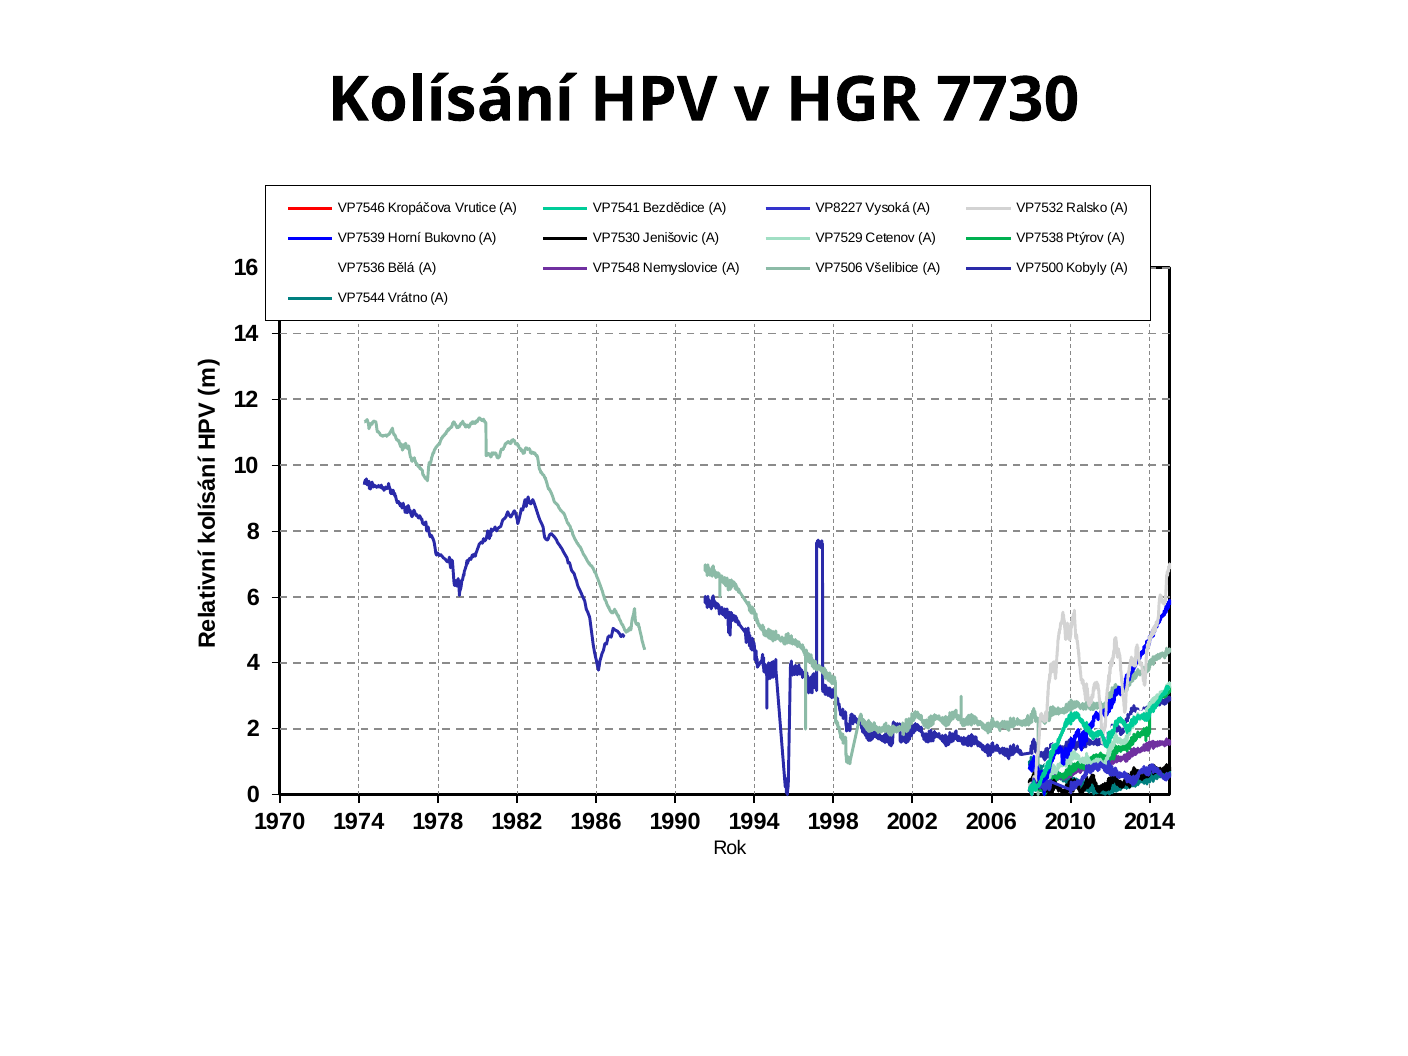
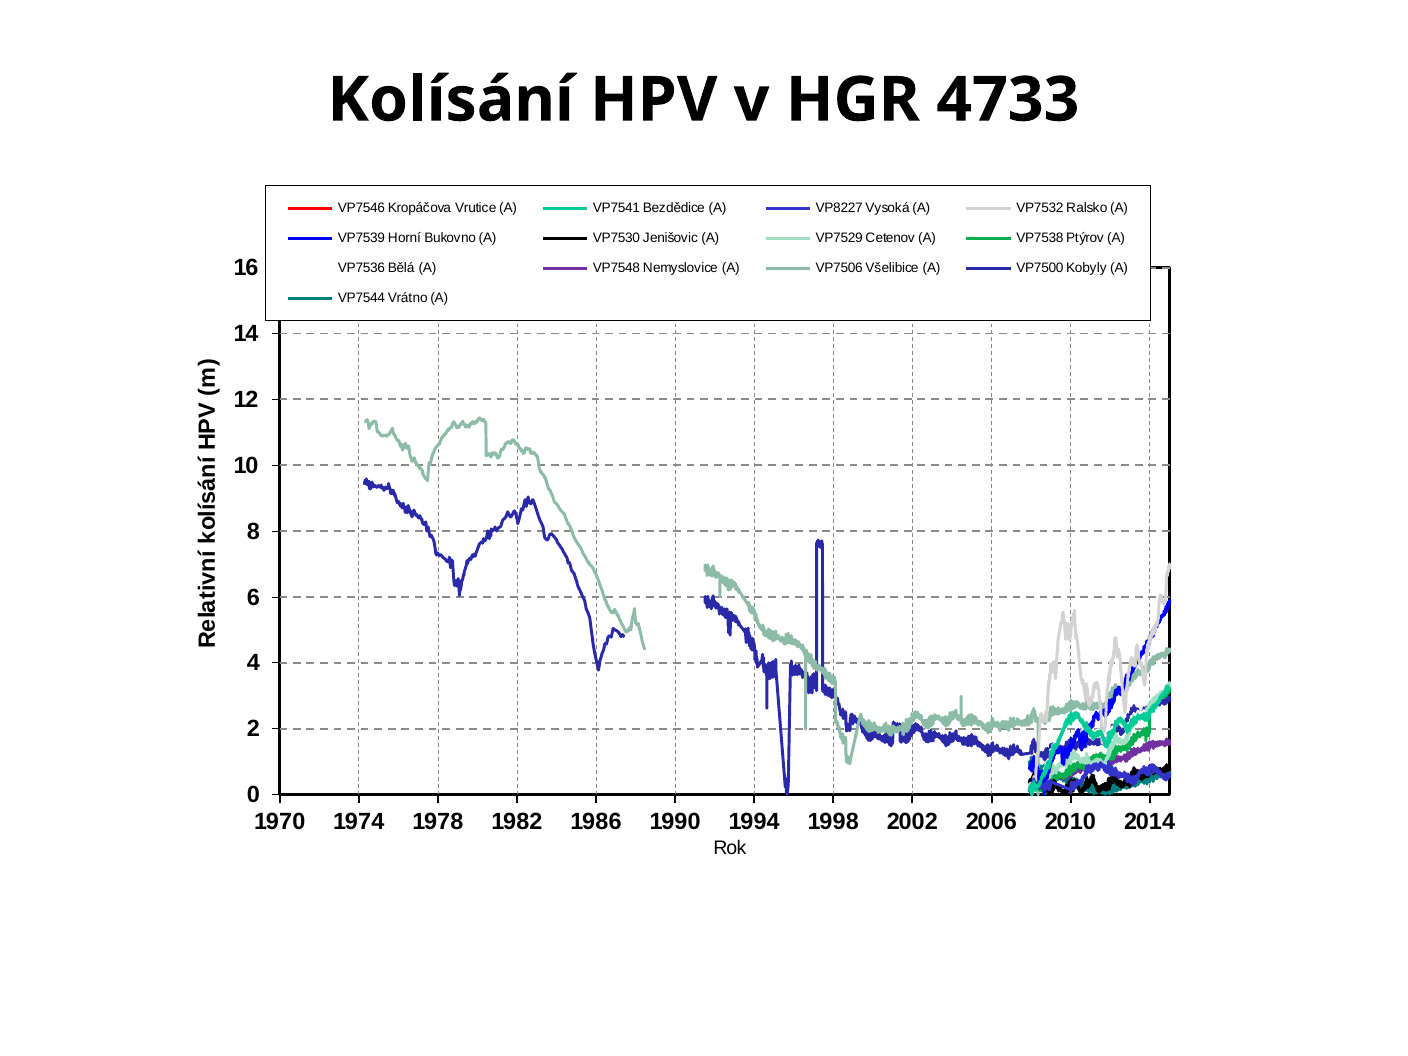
7730: 7730 -> 4733
